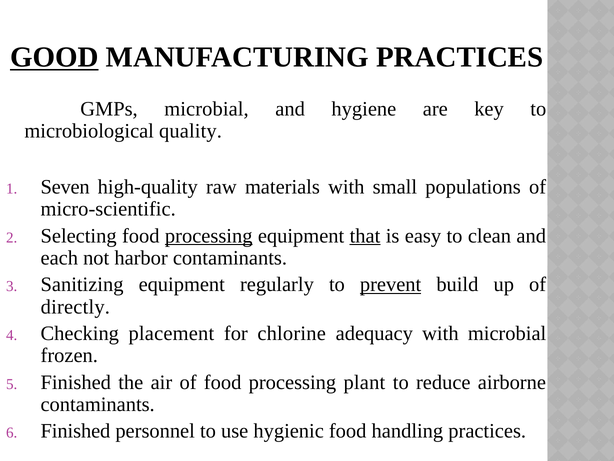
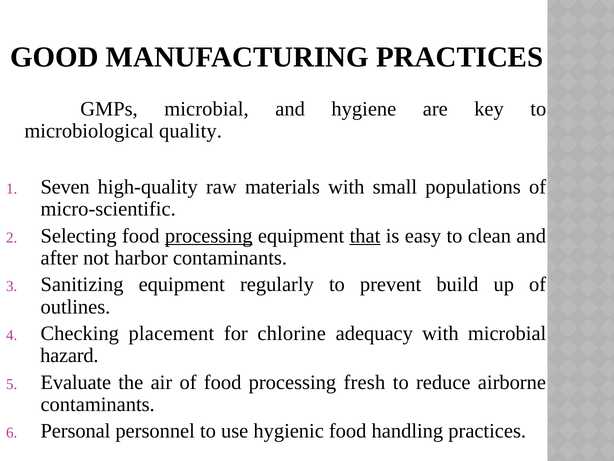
GOOD underline: present -> none
each: each -> after
prevent underline: present -> none
directly: directly -> outlines
frozen: frozen -> hazard
Finished at (76, 382): Finished -> Evaluate
plant: plant -> fresh
Finished at (75, 431): Finished -> Personal
